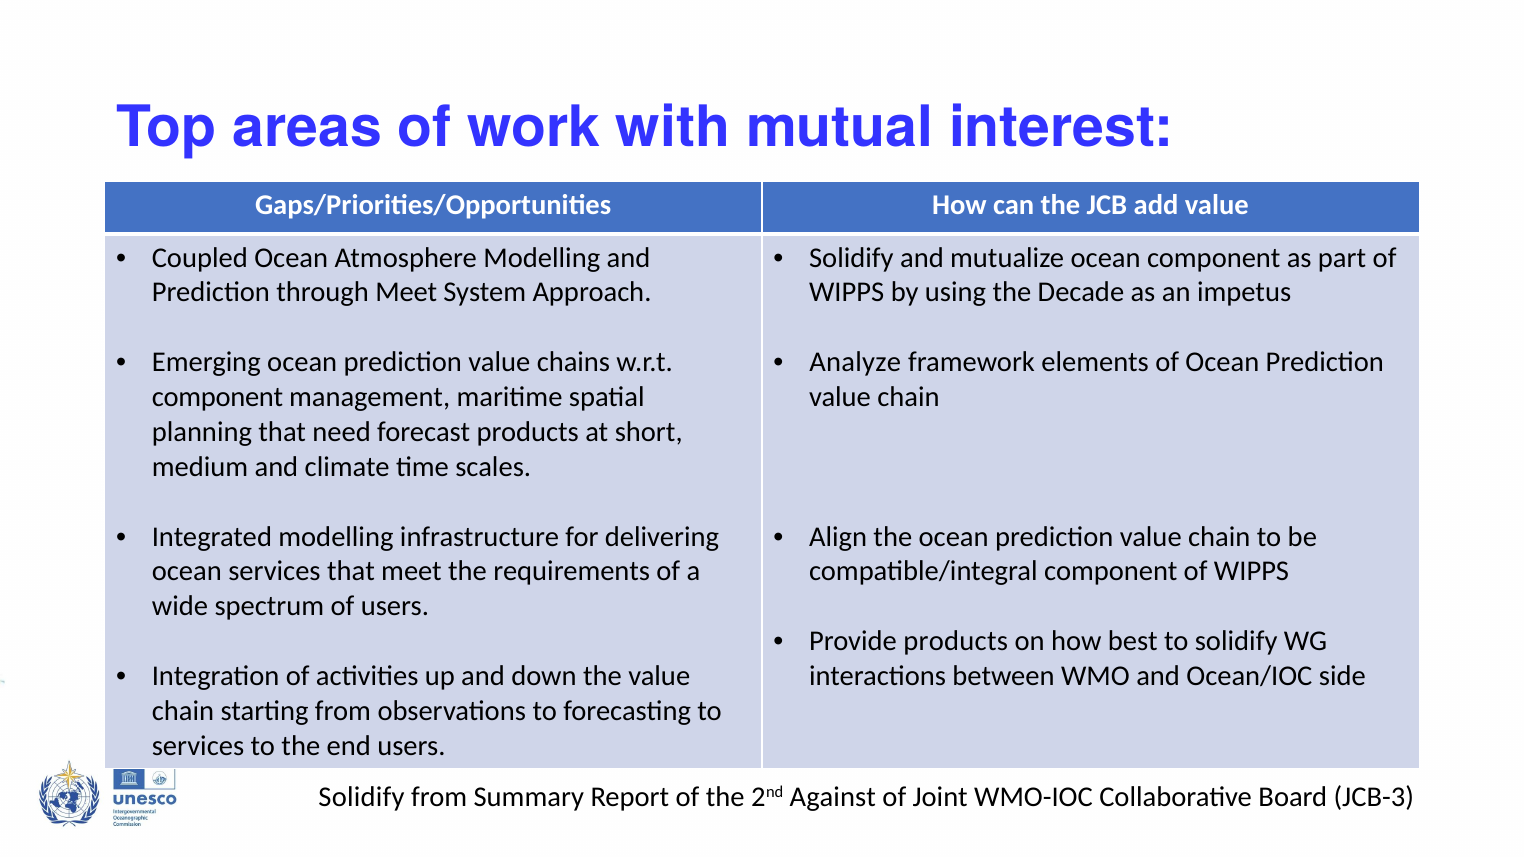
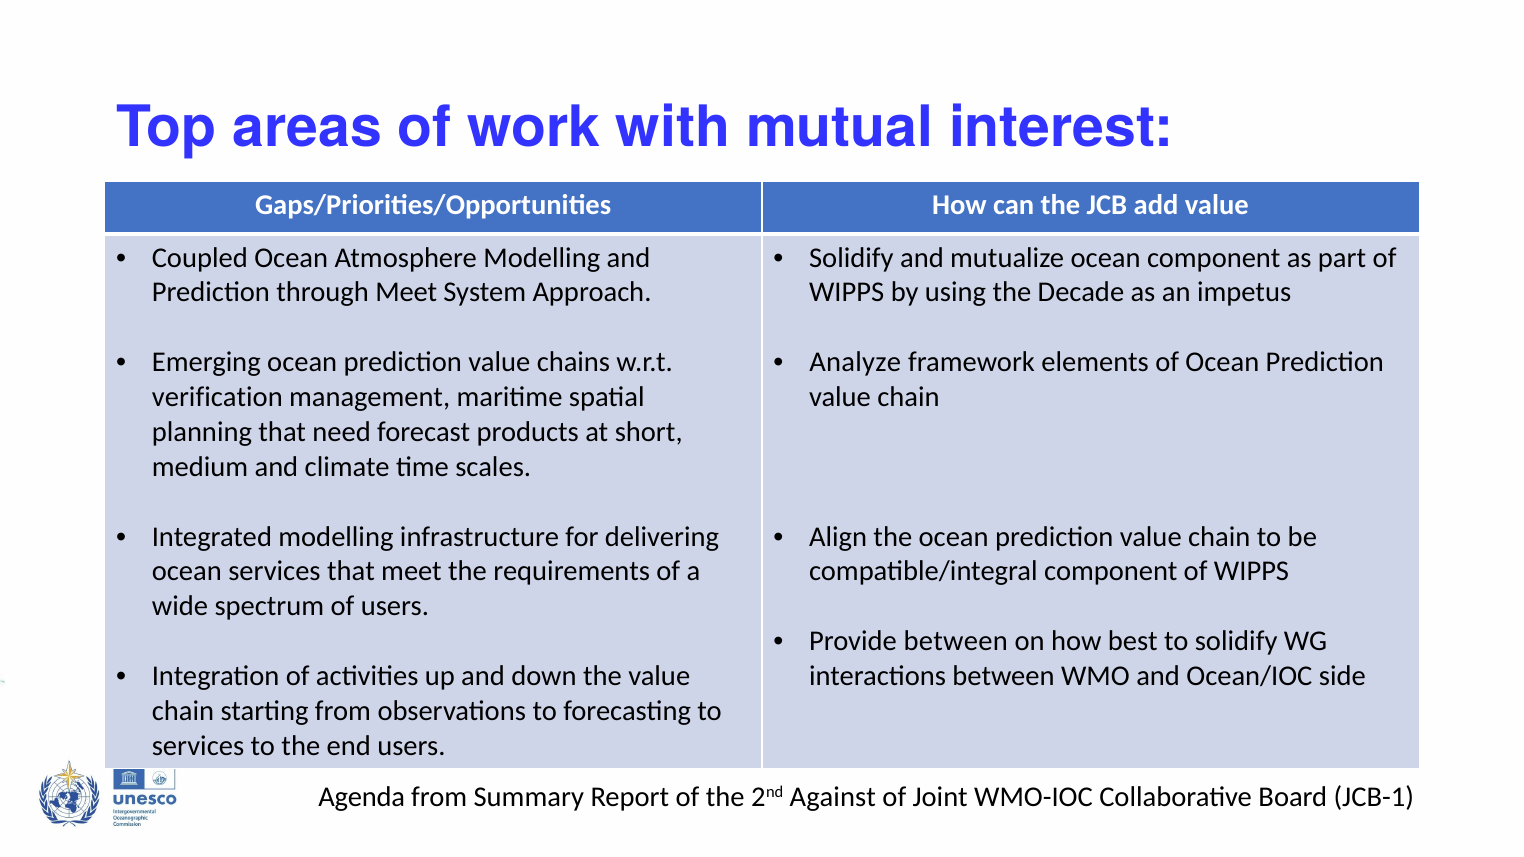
component at (217, 397): component -> verification
Provide products: products -> between
Solidify at (361, 797): Solidify -> Agenda
JCB-3: JCB-3 -> JCB-1
